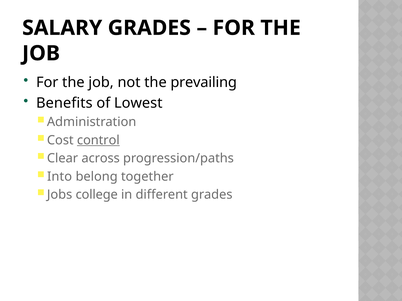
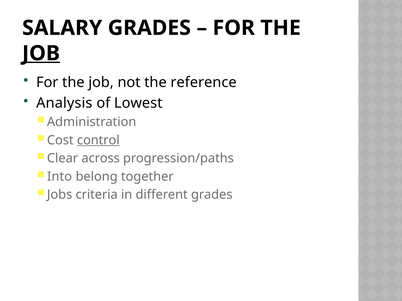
JOB at (41, 53) underline: none -> present
prevailing: prevailing -> reference
Benefits: Benefits -> Analysis
college: college -> criteria
